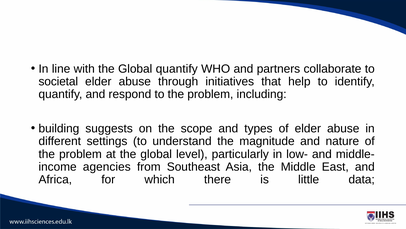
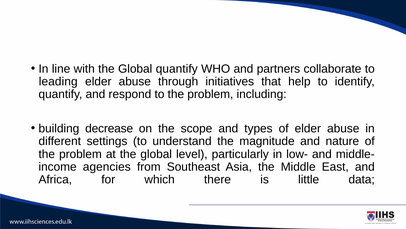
societal: societal -> leading
suggests: suggests -> decrease
